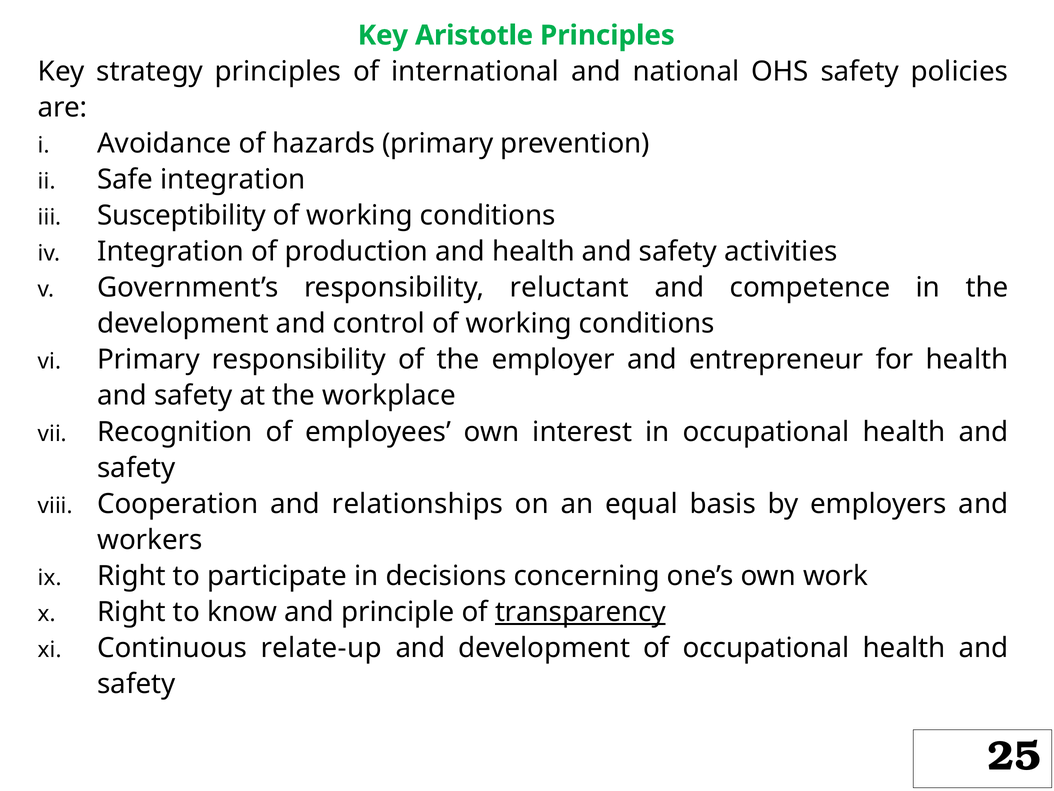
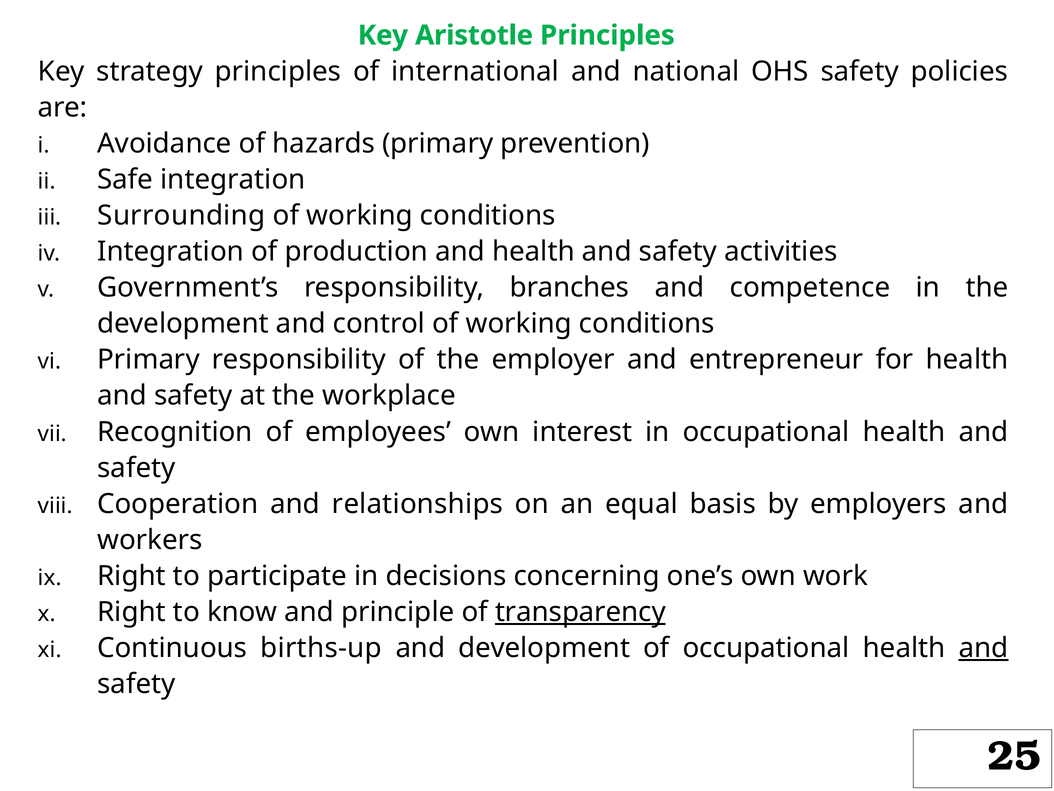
Susceptibility: Susceptibility -> Surrounding
reluctant: reluctant -> branches
relate-up: relate-up -> births-up
and at (983, 648) underline: none -> present
